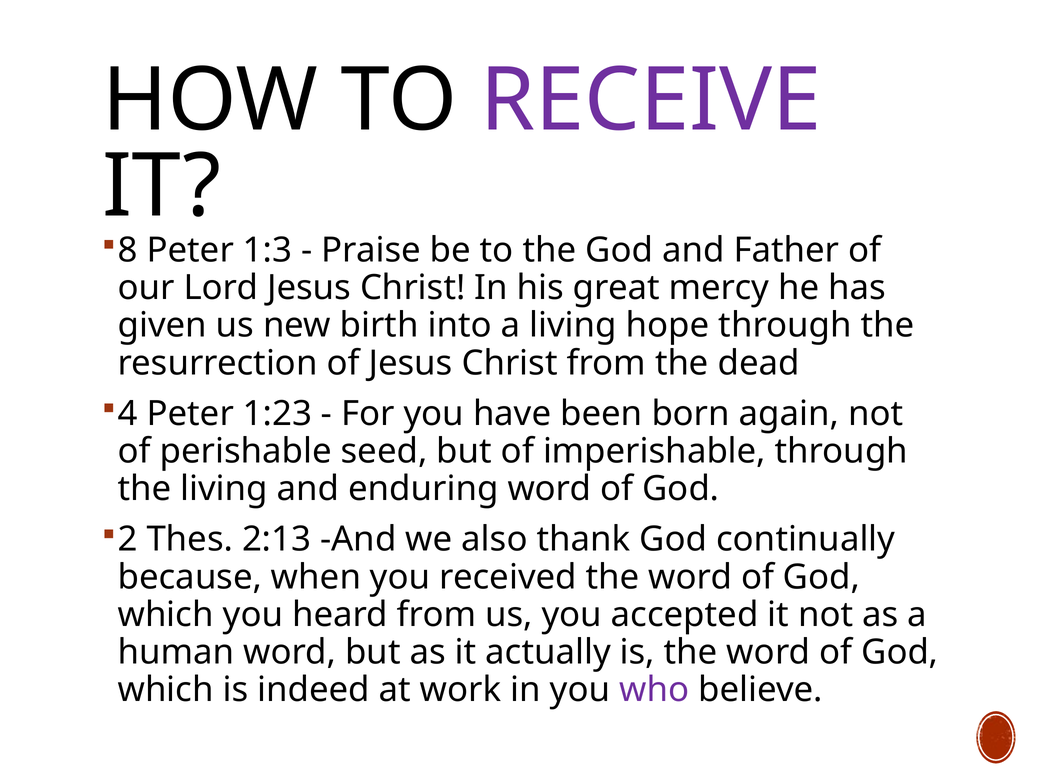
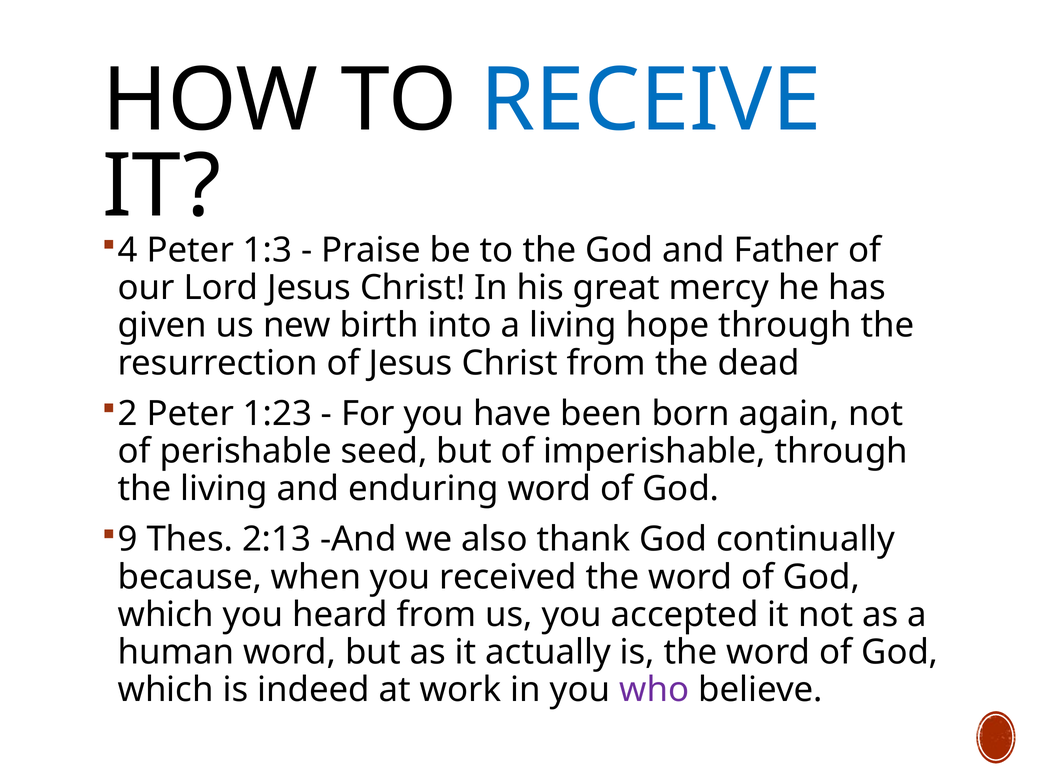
RECEIVE colour: purple -> blue
8: 8 -> 4
4: 4 -> 2
2: 2 -> 9
